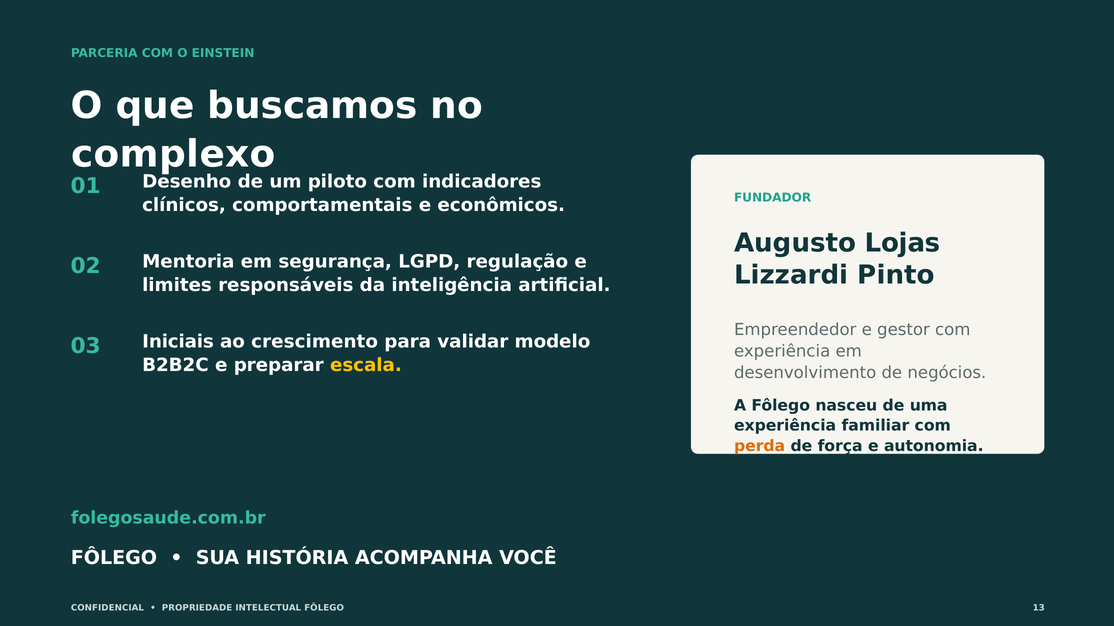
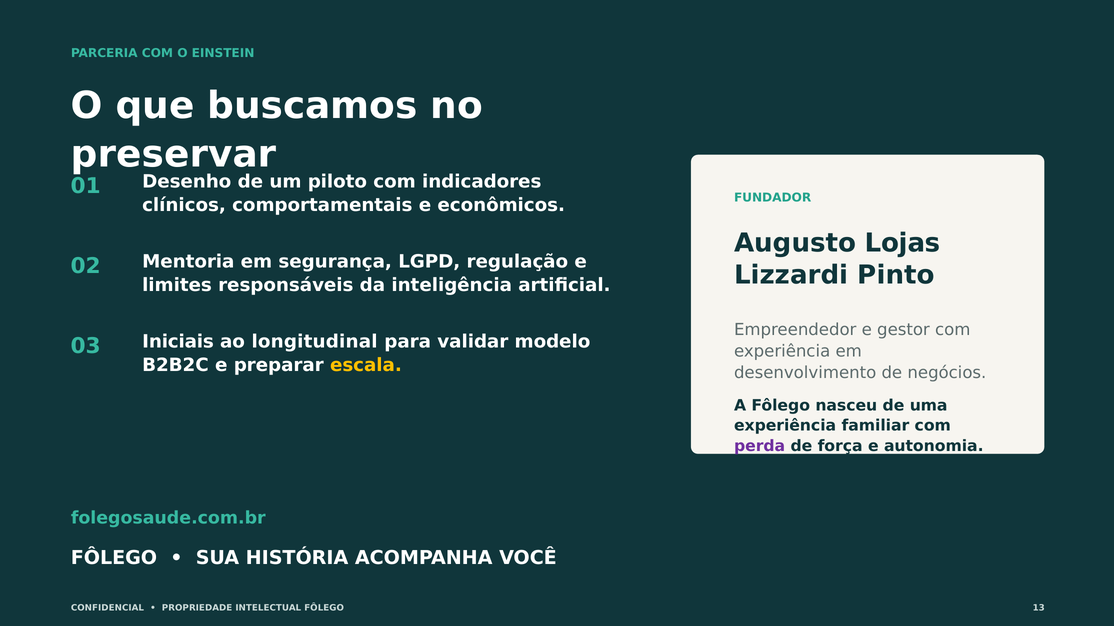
complexo: complexo -> preservar
crescimento: crescimento -> longitudinal
perda colour: orange -> purple
